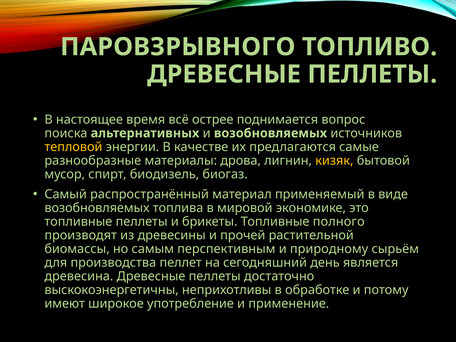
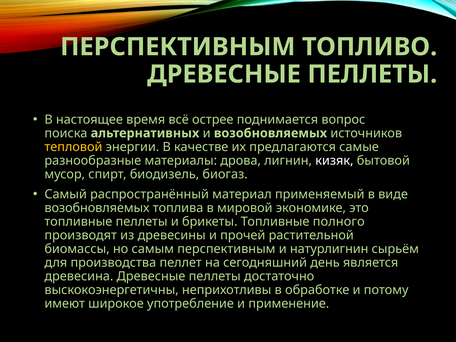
ПАРОВЗРЫВНОГО at (178, 47): ПАРОВЗРЫВНОГО -> ПЕРСПЕКТИВНЫМ
кизяк colour: yellow -> white
природному: природному -> натурлигнин
